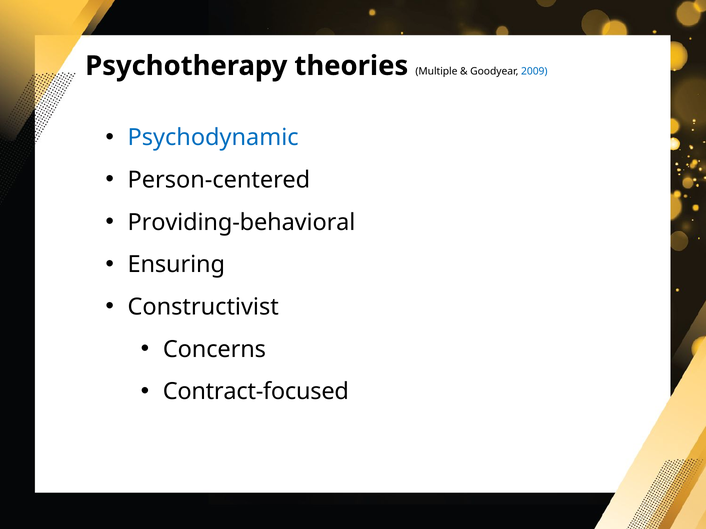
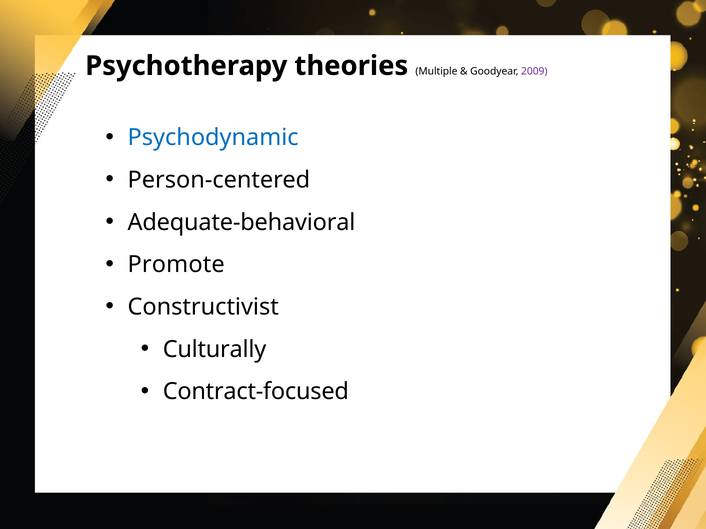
2009 colour: blue -> purple
Providing-behavioral: Providing-behavioral -> Adequate-behavioral
Ensuring: Ensuring -> Promote
Concerns: Concerns -> Culturally
